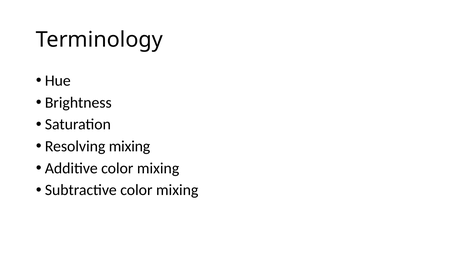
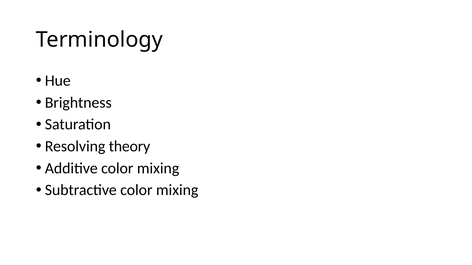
Resolving mixing: mixing -> theory
